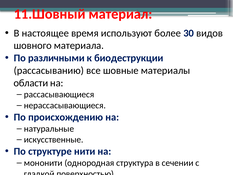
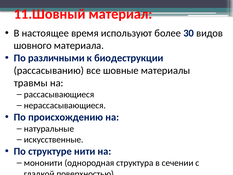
области: области -> травмы
